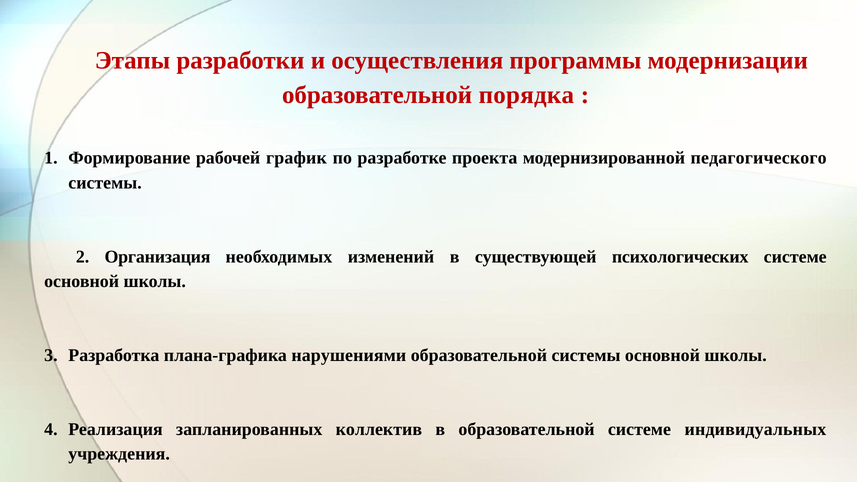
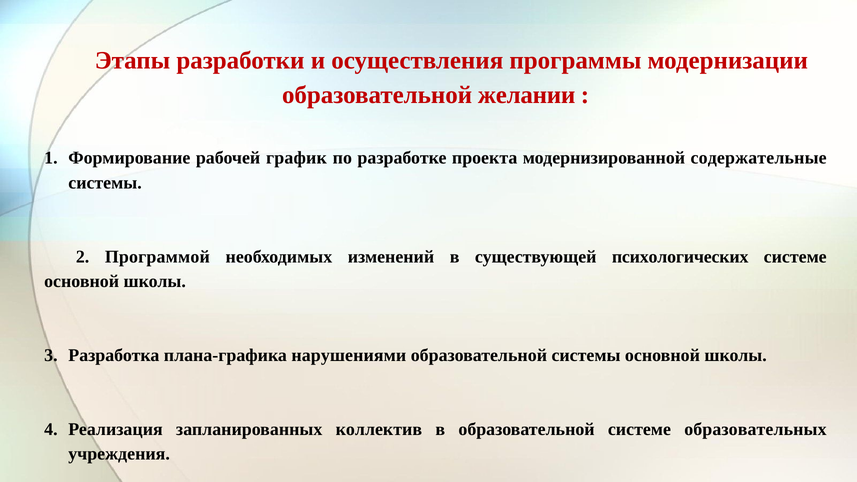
порядка: порядка -> желании
педагогического: педагогического -> содержательные
Организация: Организация -> Программой
индивидуальных: индивидуальных -> образовательных
